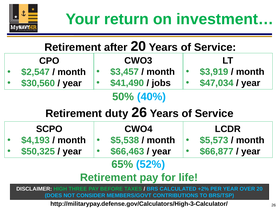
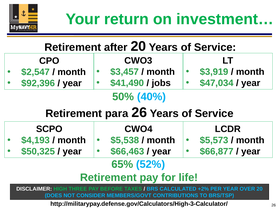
$30,560: $30,560 -> $92,396
duty: duty -> para
